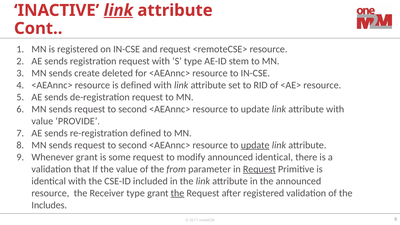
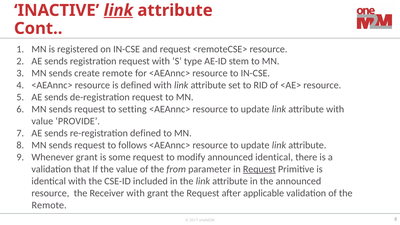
create deleted: deleted -> remote
second at (133, 109): second -> setting
second at (133, 145): second -> follows
update at (255, 145) underline: present -> none
Receiver type: type -> with
the at (178, 193) underline: present -> none
after registered: registered -> applicable
Includes at (49, 205): Includes -> Remote
